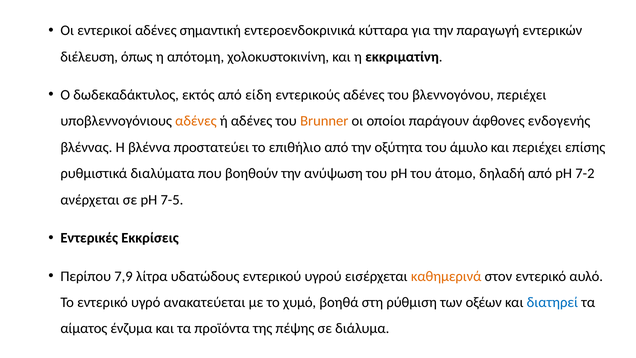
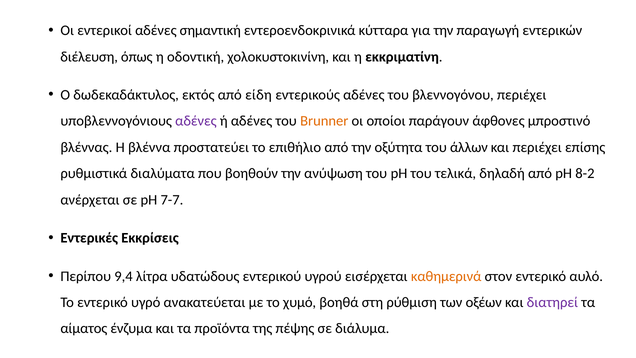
απότομη: απότομη -> οδοντική
αδένες at (196, 121) colour: orange -> purple
ενδογενής: ενδογενής -> μπροστινό
άμυλο: άμυλο -> άλλων
άτομο: άτομο -> τελικά
7-2: 7-2 -> 8-2
7-5: 7-5 -> 7-7
7,9: 7,9 -> 9,4
διατηρεί colour: blue -> purple
